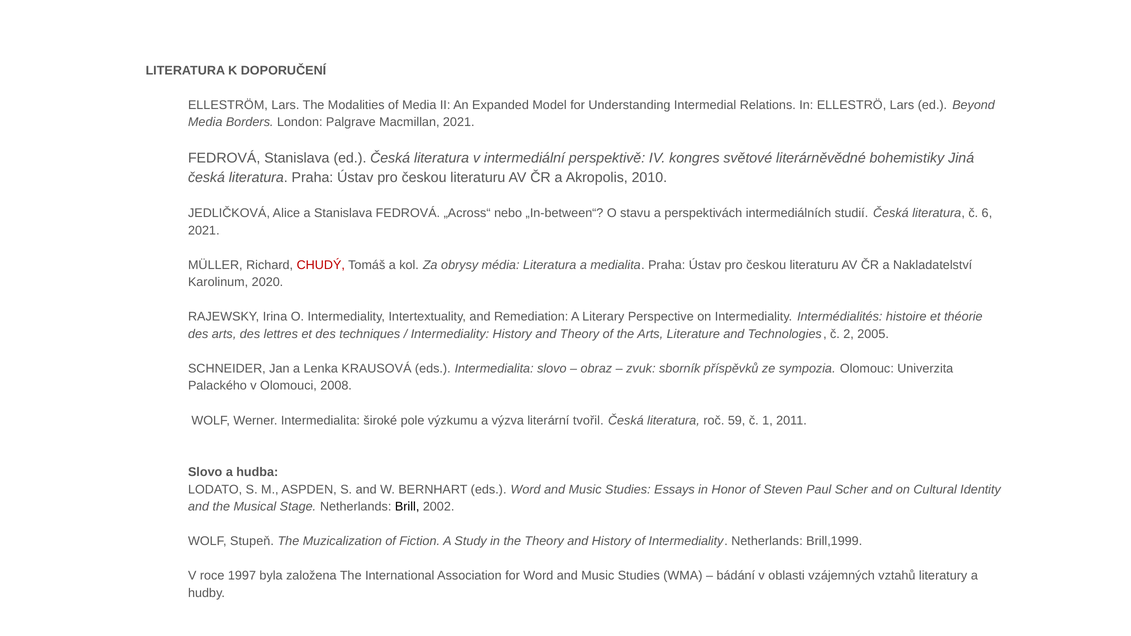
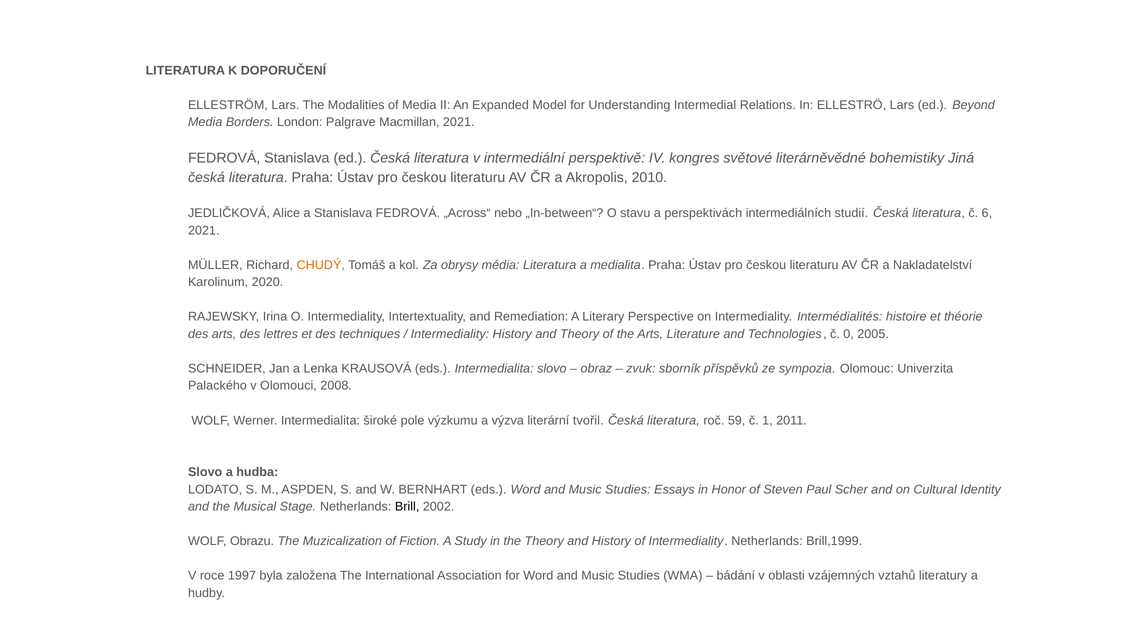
CHUDÝ colour: red -> orange
2: 2 -> 0
Stupeň: Stupeň -> Obrazu
